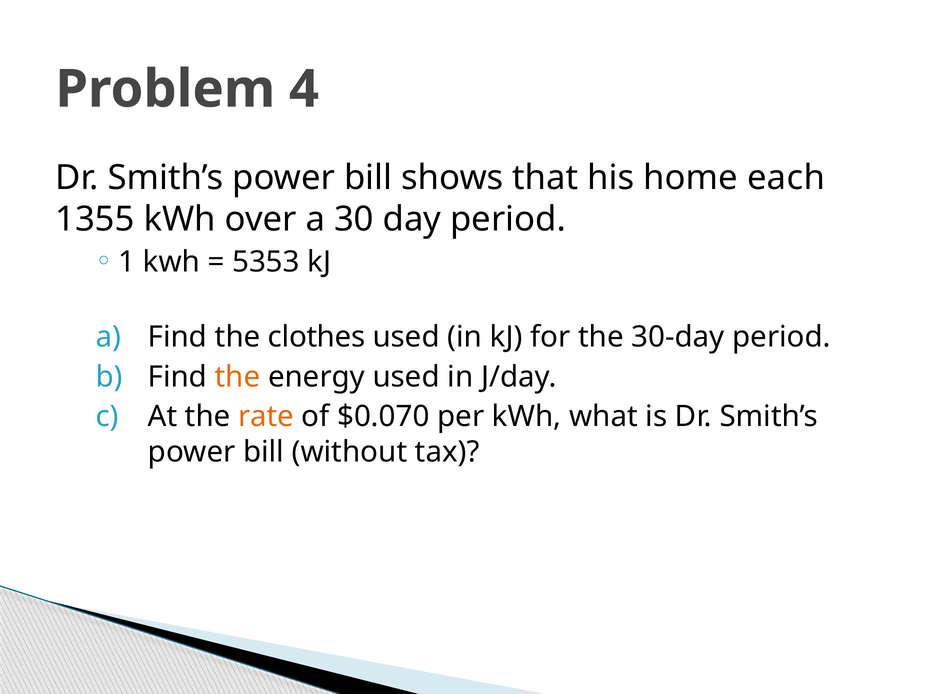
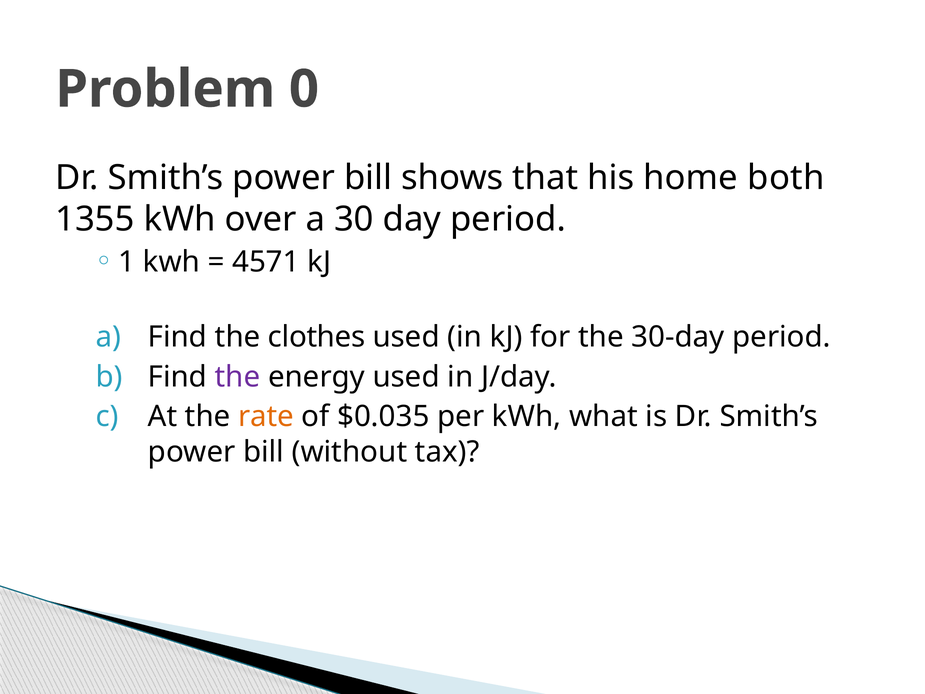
4: 4 -> 0
each: each -> both
5353: 5353 -> 4571
the at (238, 377) colour: orange -> purple
$0.070: $0.070 -> $0.035
